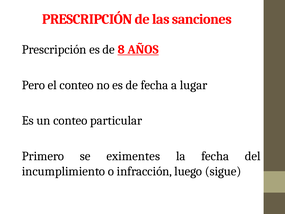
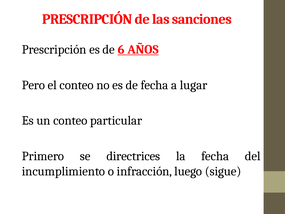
8: 8 -> 6
eximentes: eximentes -> directrices
